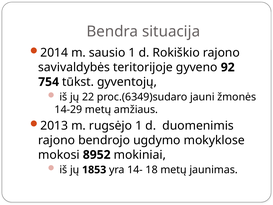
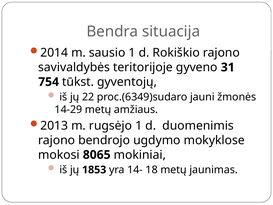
92: 92 -> 31
8952: 8952 -> 8065
